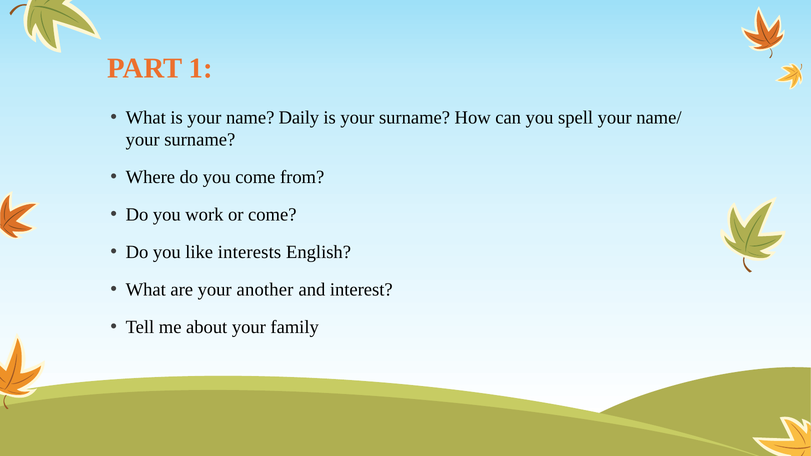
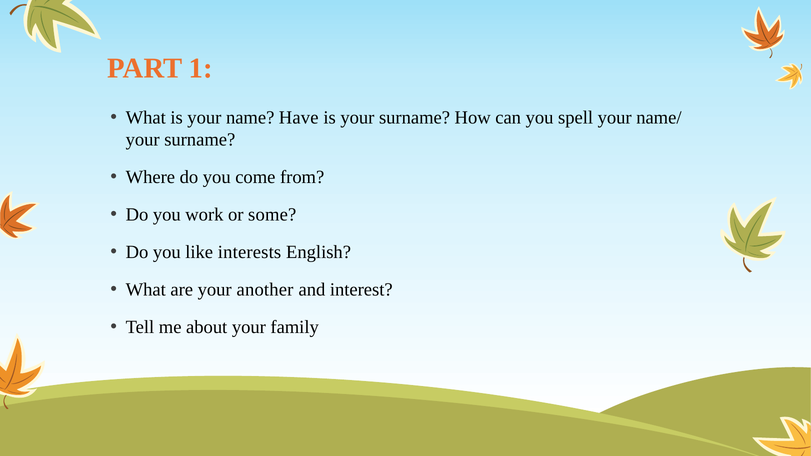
Daily: Daily -> Have
or come: come -> some
